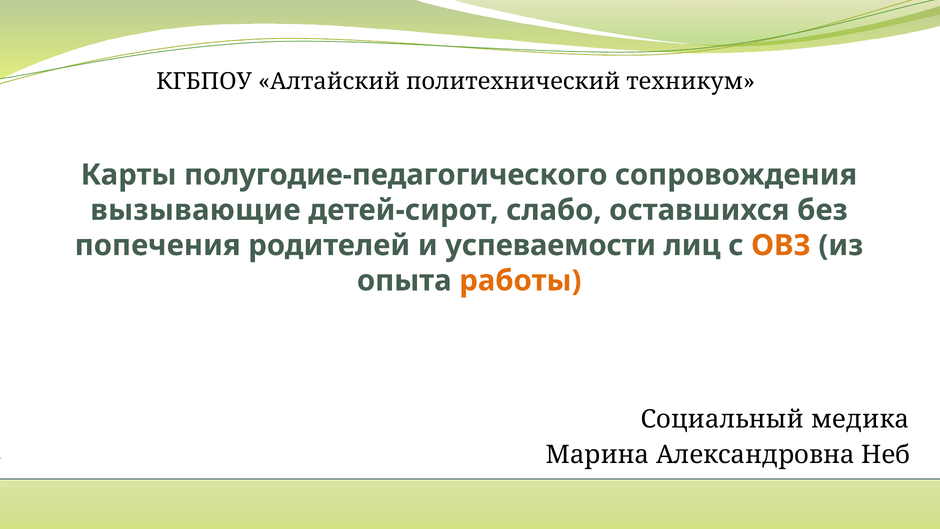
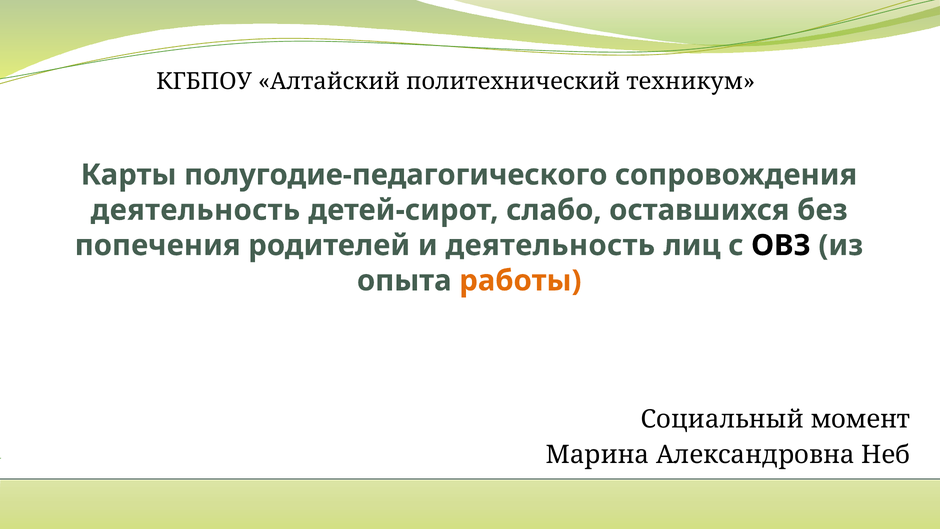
вызывающие at (195, 210): вызывающие -> деятельность
и успеваемости: успеваемости -> деятельность
ОВЗ colour: orange -> black
медика: медика -> момент
